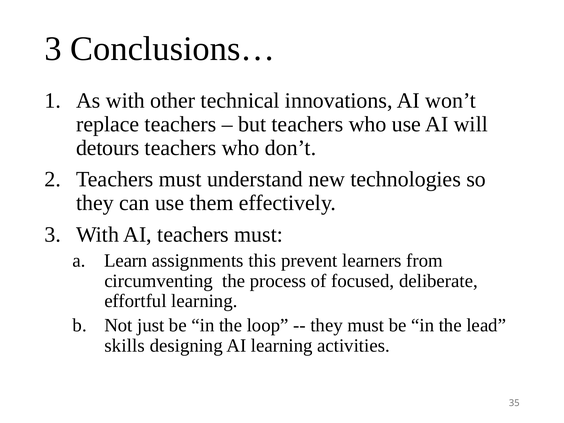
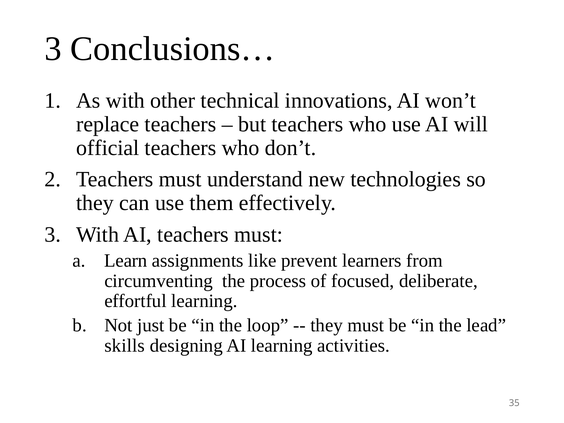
detours: detours -> official
this: this -> like
